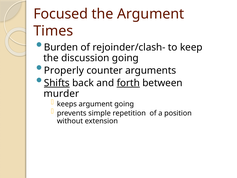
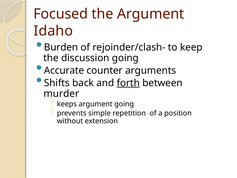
Times: Times -> Idaho
Properly: Properly -> Accurate
Shifts underline: present -> none
